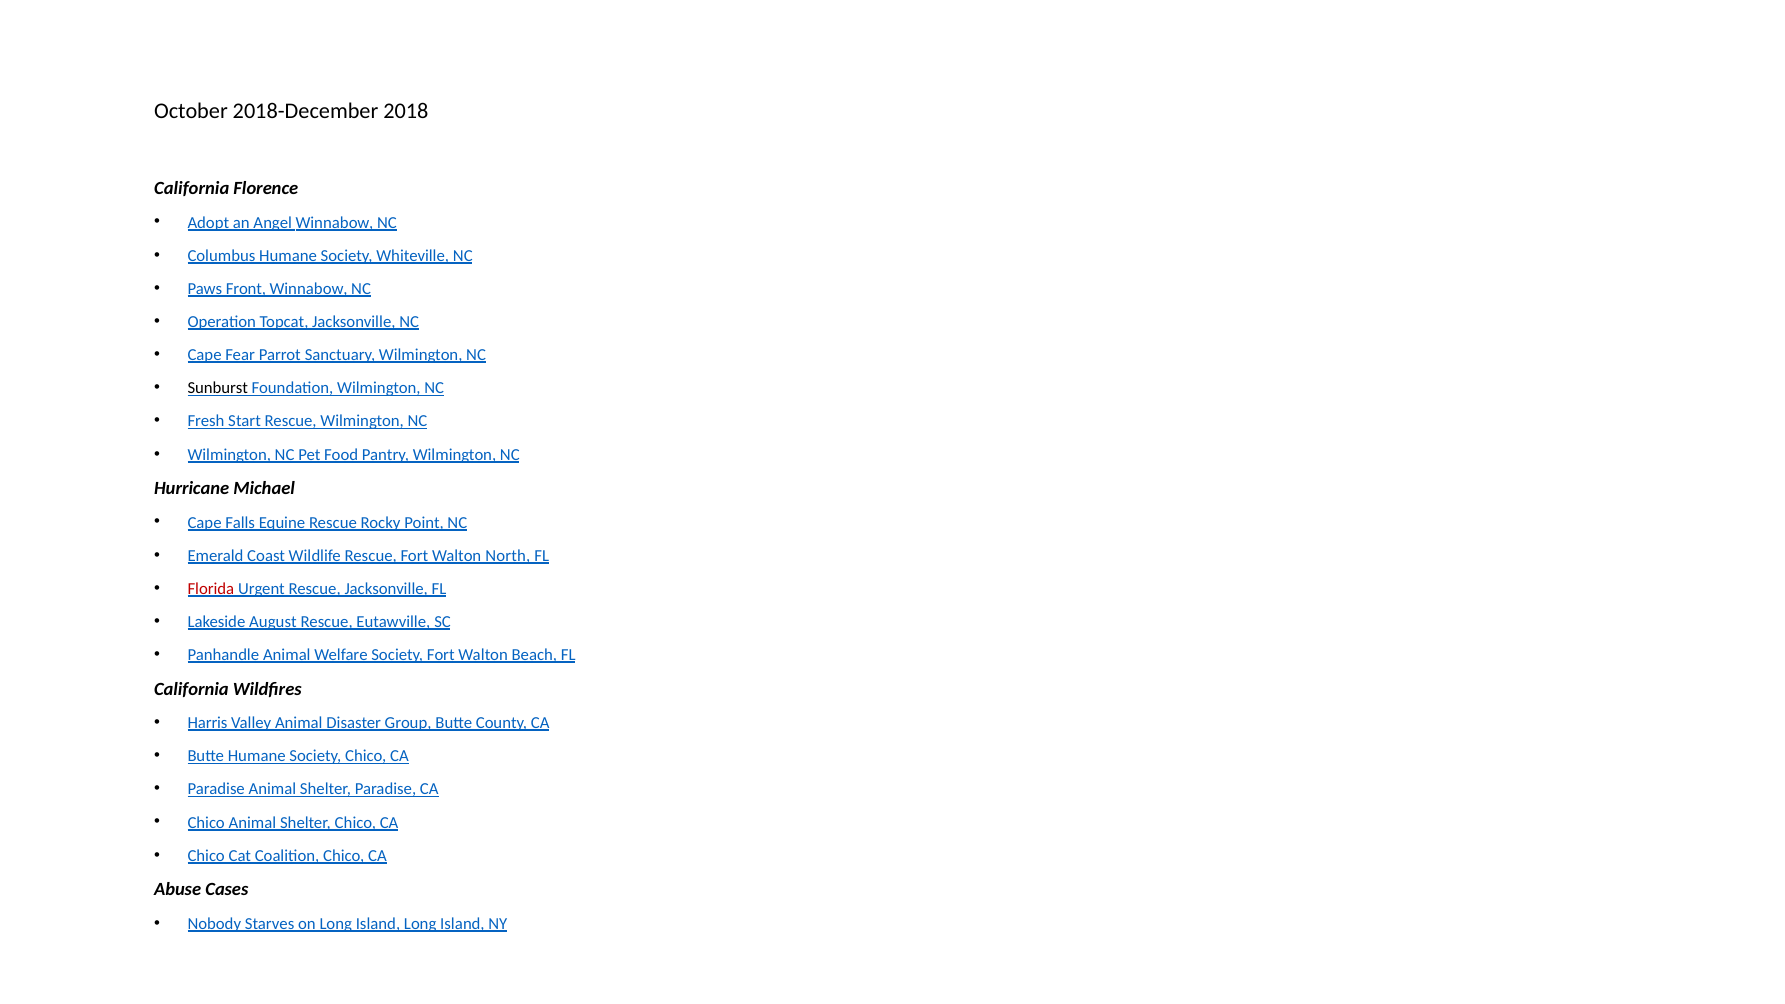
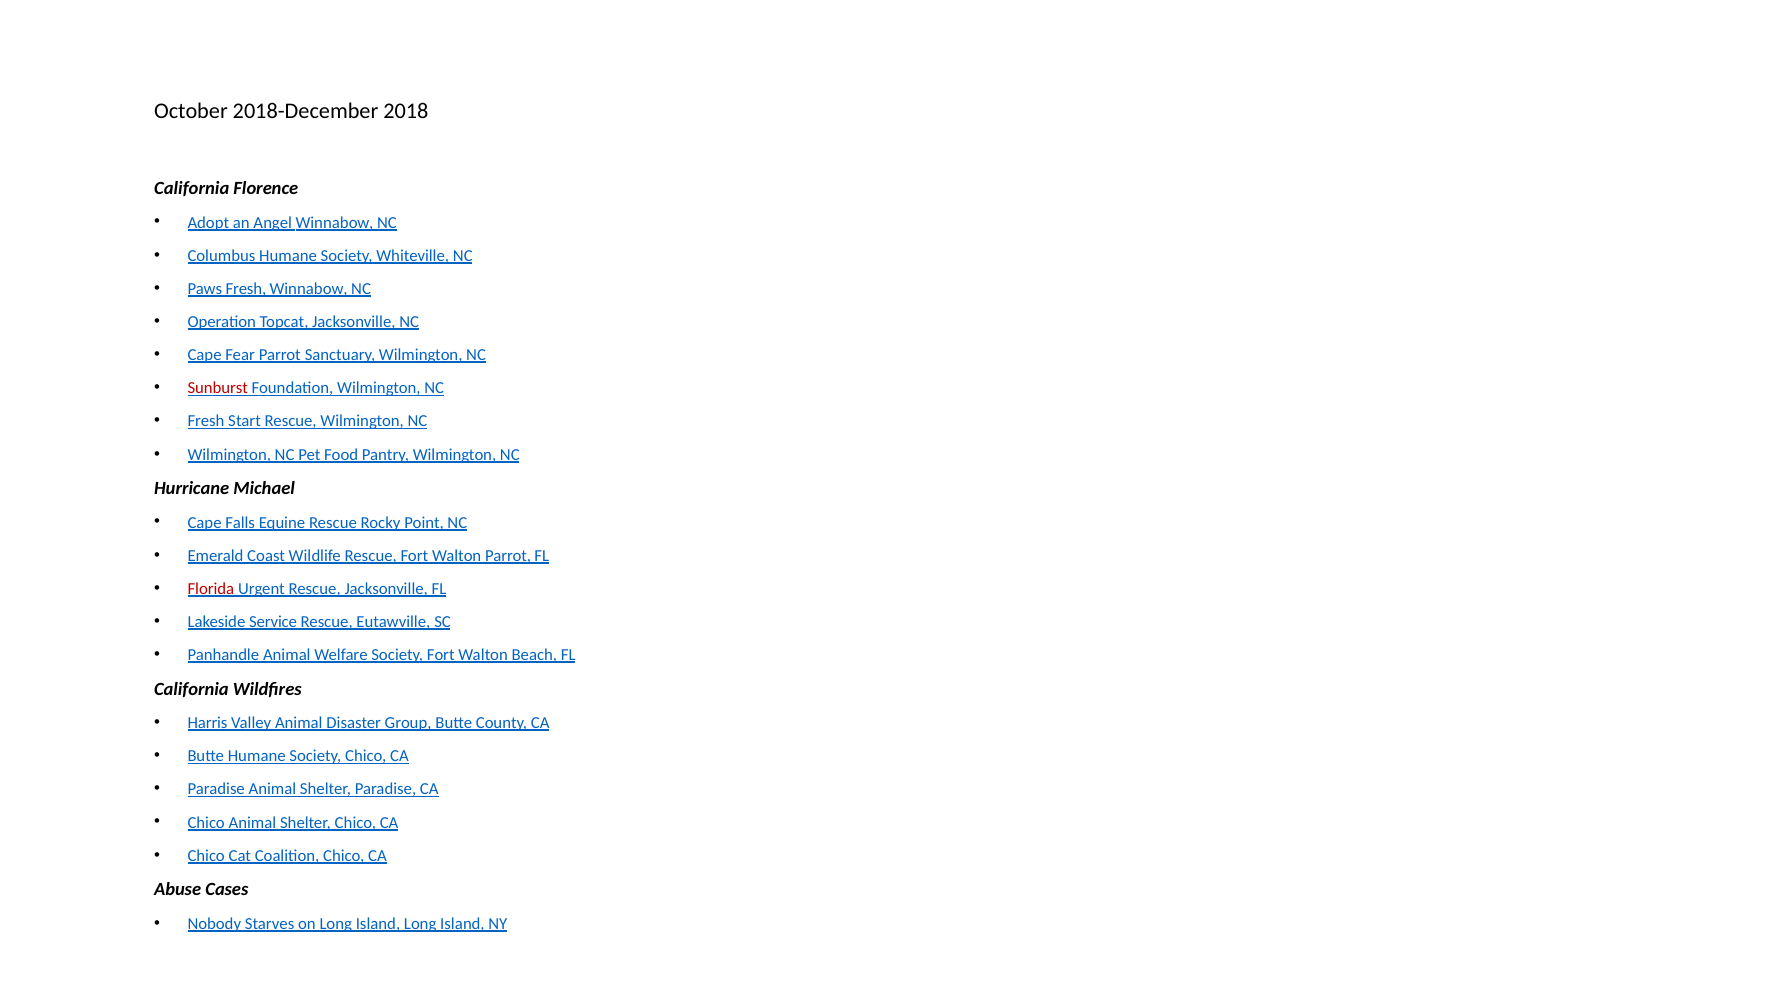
Paws Front: Front -> Fresh
Sunburst colour: black -> red
Walton North: North -> Parrot
August: August -> Service
